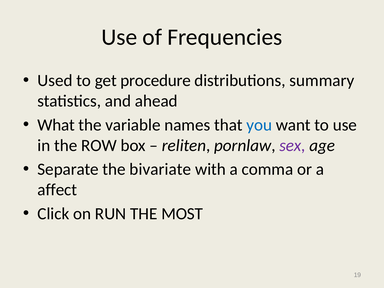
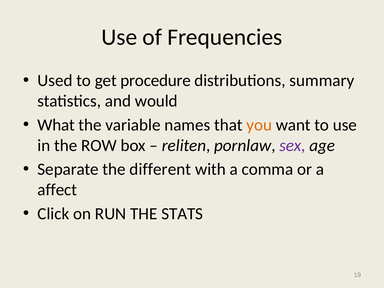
ahead: ahead -> would
you colour: blue -> orange
bivariate: bivariate -> different
MOST: MOST -> STATS
